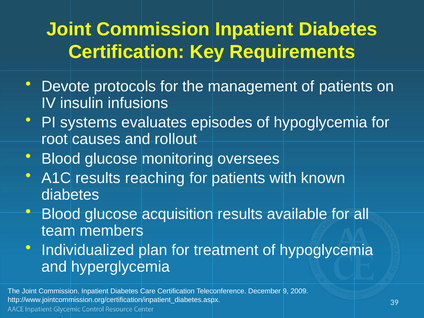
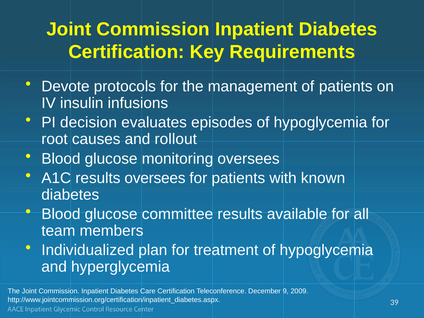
systems: systems -> decision
results reaching: reaching -> oversees
acquisition: acquisition -> committee
